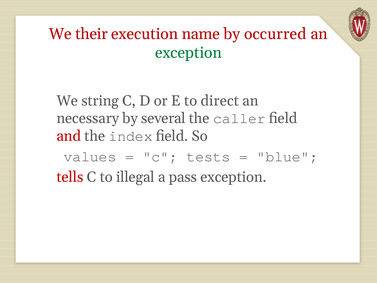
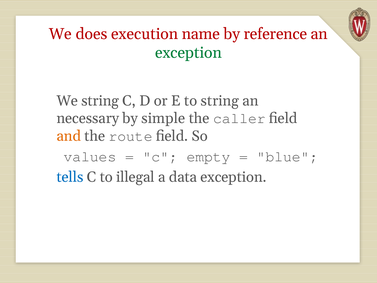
their: their -> does
occurred: occurred -> reference
to direct: direct -> string
several: several -> simple
and colour: red -> orange
index: index -> route
tests: tests -> empty
tells colour: red -> blue
pass: pass -> data
